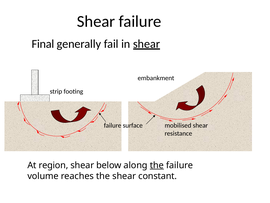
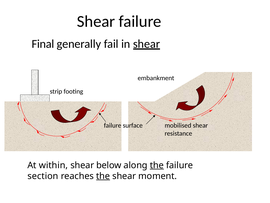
region: region -> within
volume: volume -> section
the at (103, 176) underline: none -> present
constant: constant -> moment
